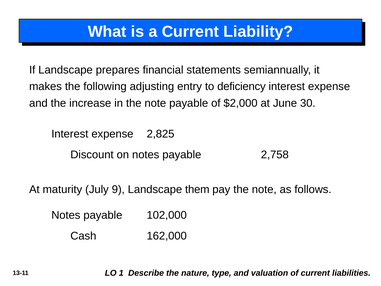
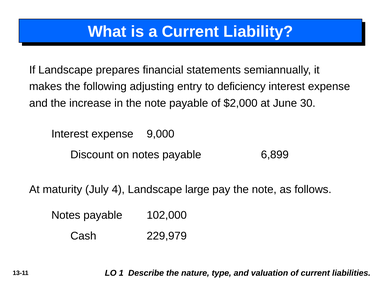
2,825: 2,825 -> 9,000
2,758: 2,758 -> 6,899
9: 9 -> 4
them: them -> large
162,000: 162,000 -> 229,979
